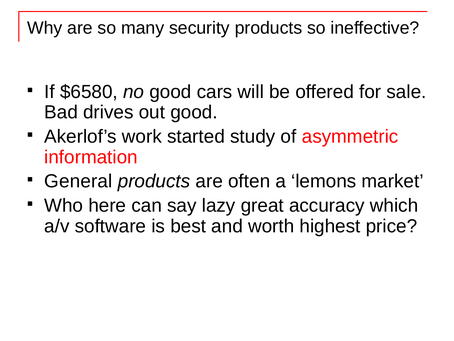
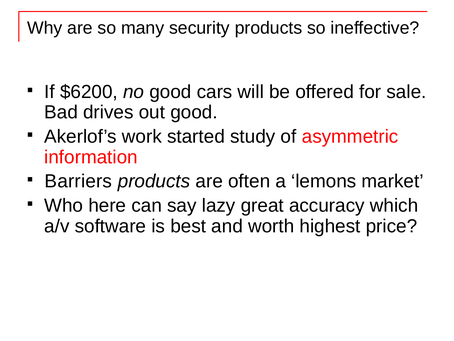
$6580: $6580 -> $6200
General: General -> Barriers
